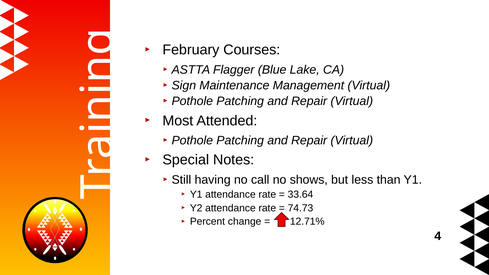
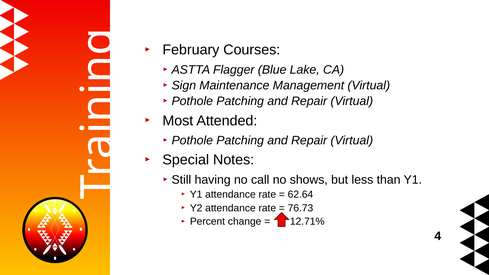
33.64: 33.64 -> 62.64
74.73: 74.73 -> 76.73
